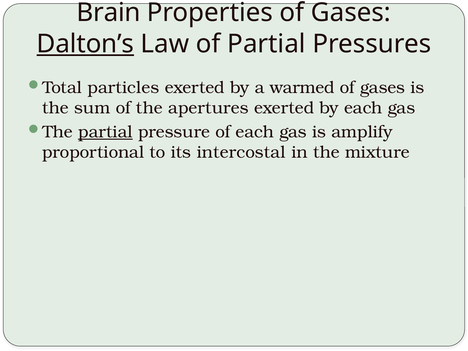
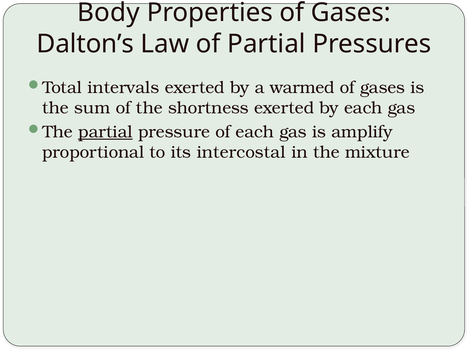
Brain: Brain -> Body
Dalton’s underline: present -> none
particles: particles -> intervals
apertures: apertures -> shortness
